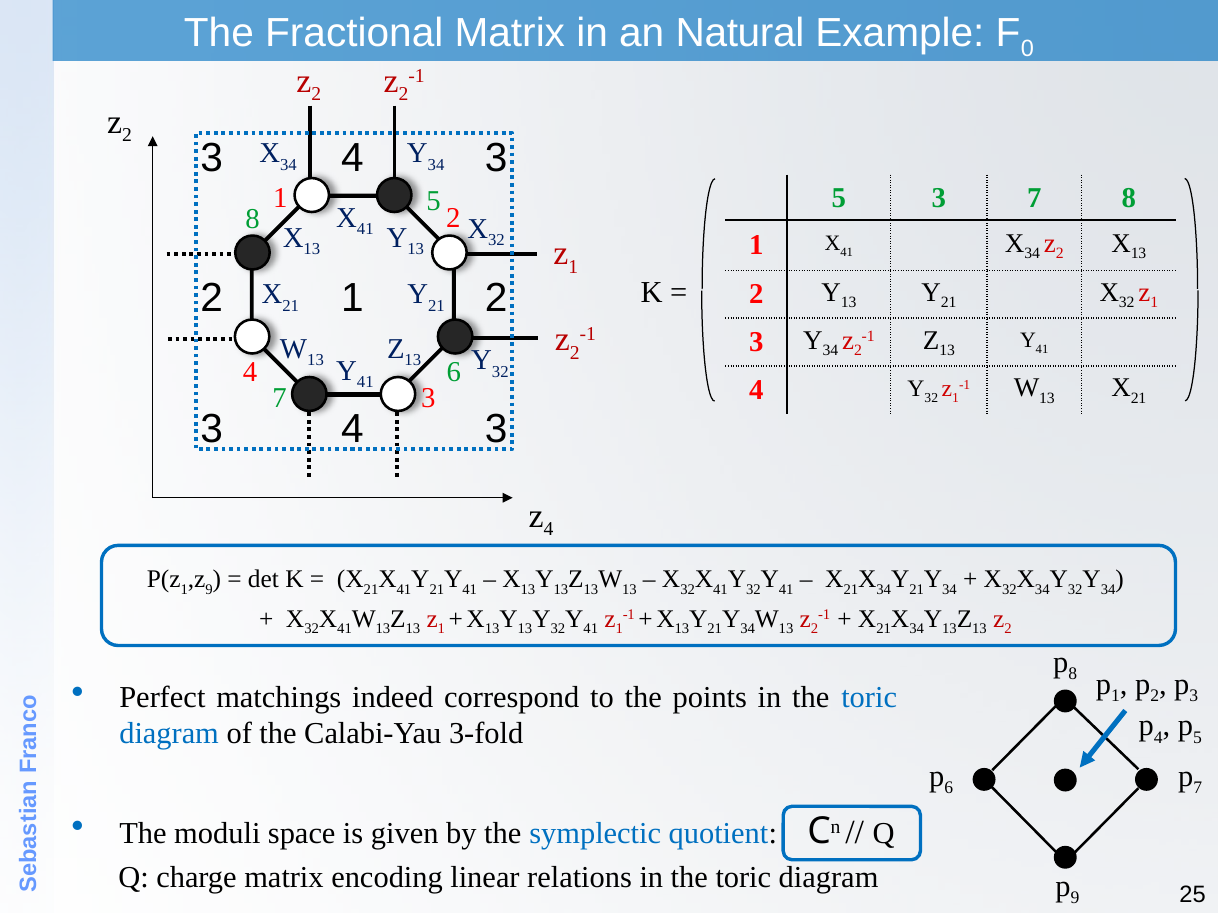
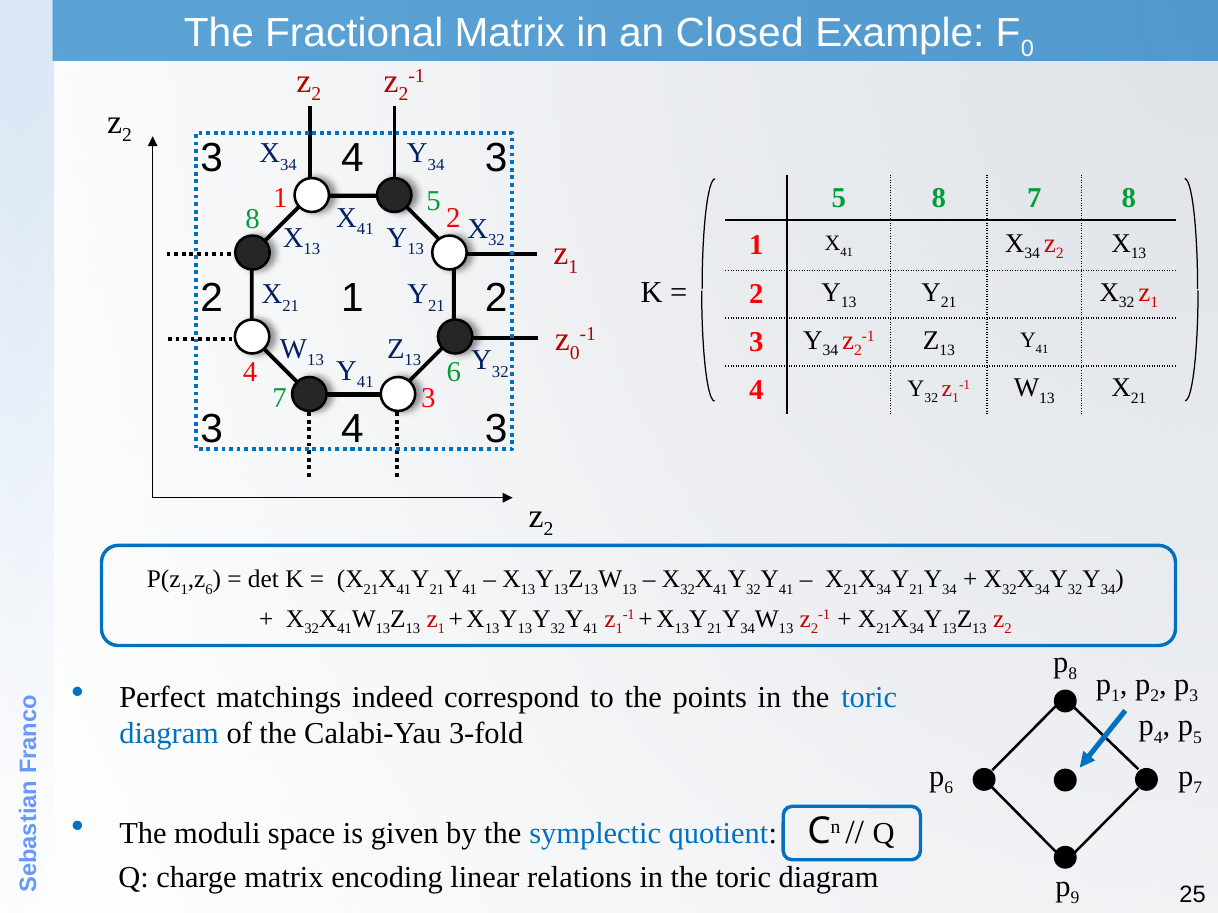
Natural: Natural -> Closed
5 3: 3 -> 8
2 at (575, 353): 2 -> 0
4 at (548, 530): 4 -> 2
9 at (209, 590): 9 -> 6
